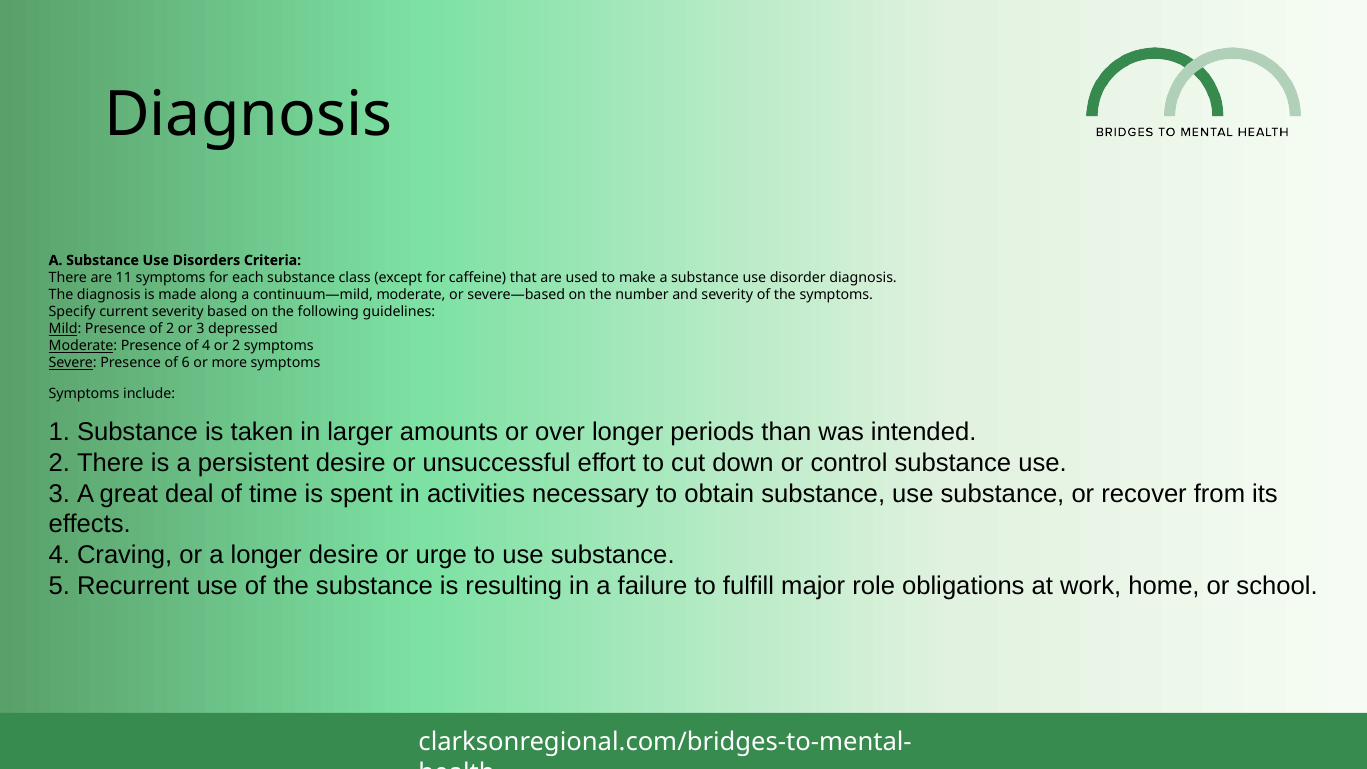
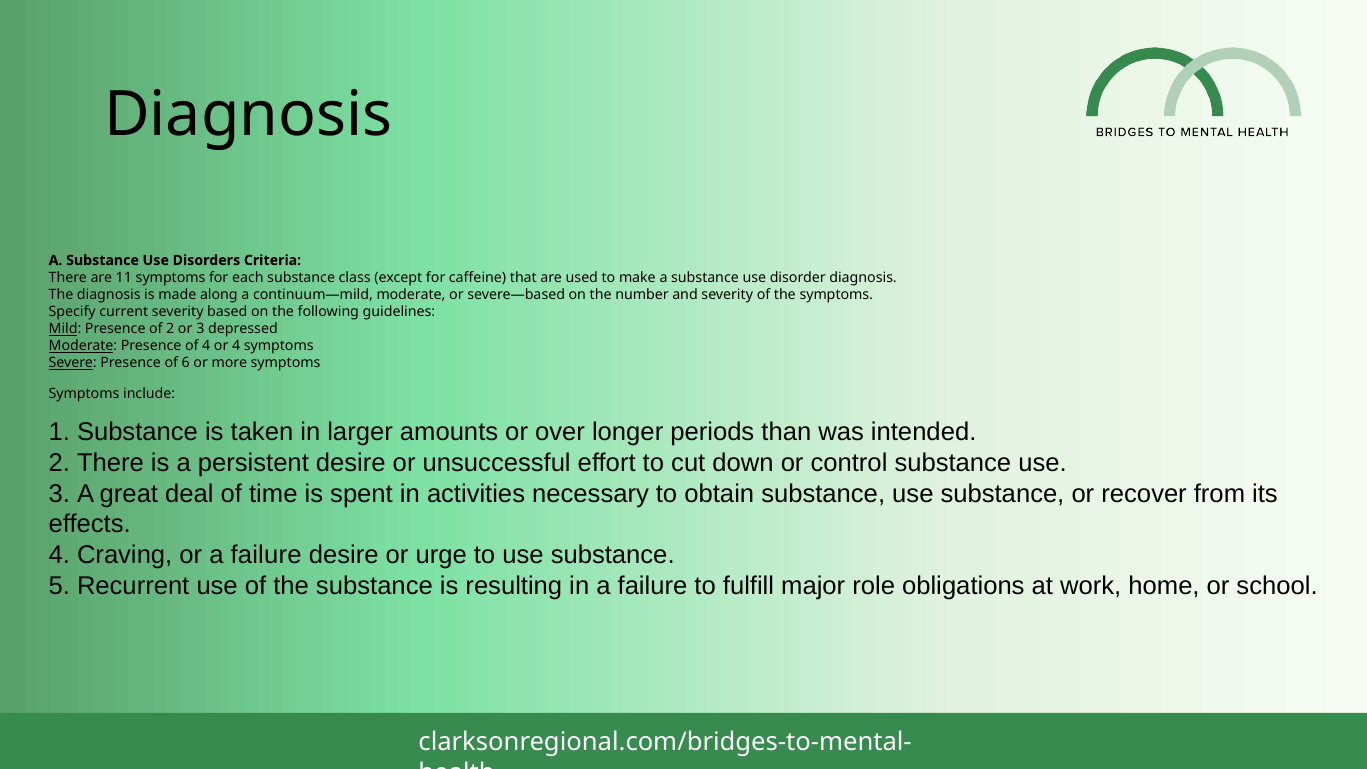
or 2: 2 -> 4
or a longer: longer -> failure
